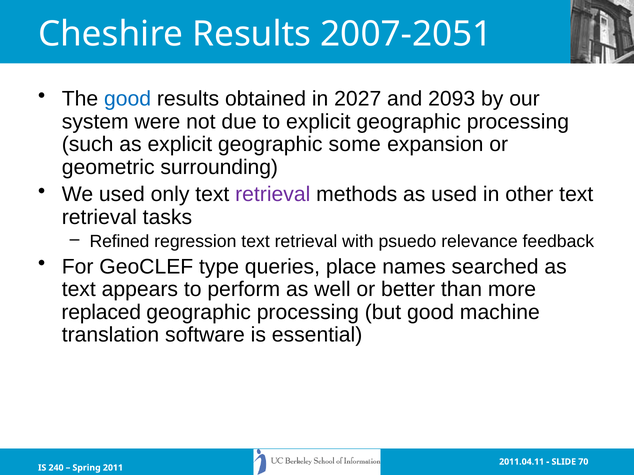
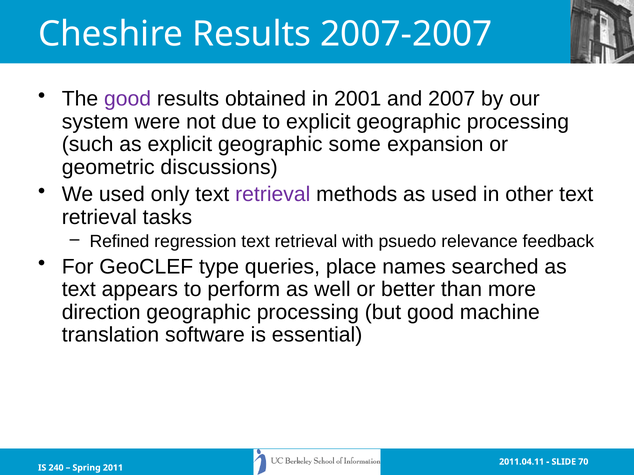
2007-2051: 2007-2051 -> 2007-2007
good at (128, 99) colour: blue -> purple
2027: 2027 -> 2001
2093: 2093 -> 2007
surrounding: surrounding -> discussions
replaced: replaced -> direction
